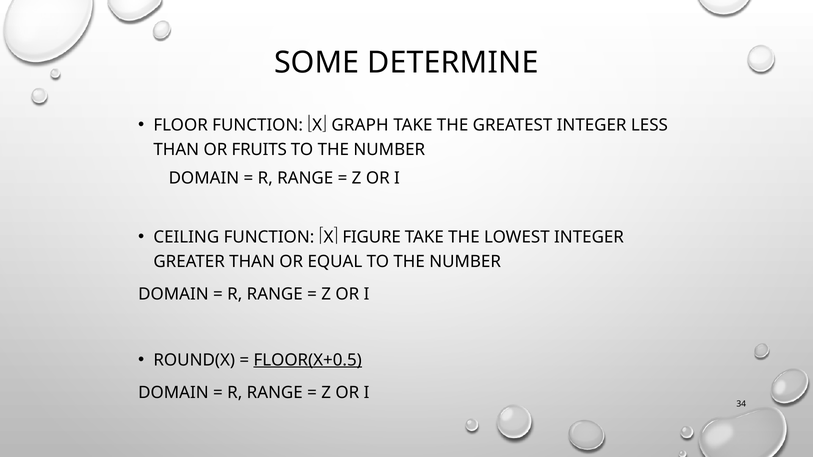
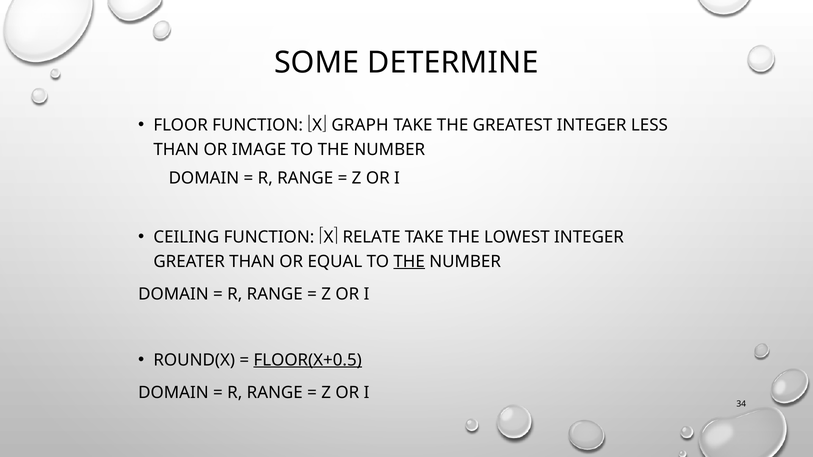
FRUITS: FRUITS -> IMAGE
FIGURE: FIGURE -> RELATE
THE at (409, 262) underline: none -> present
